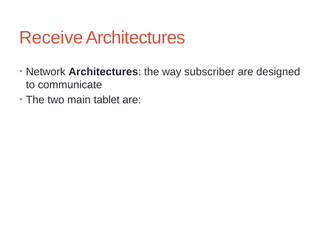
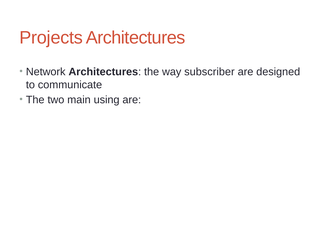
Receive: Receive -> Projects
tablet: tablet -> using
